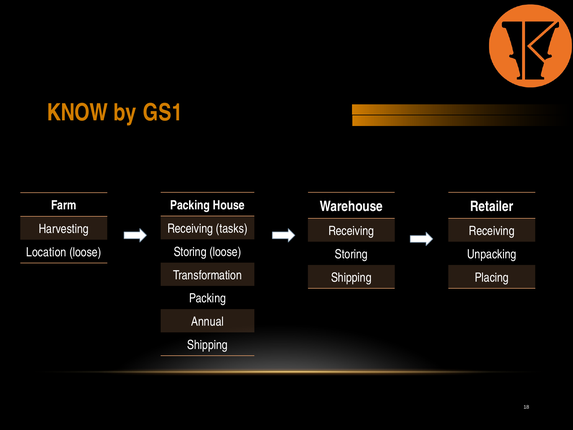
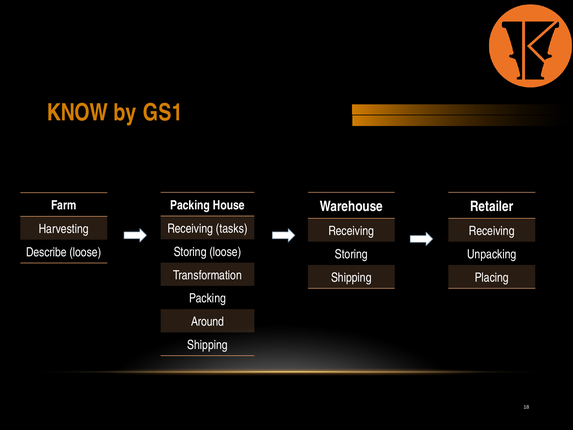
Location: Location -> Describe
Annual: Annual -> Around
